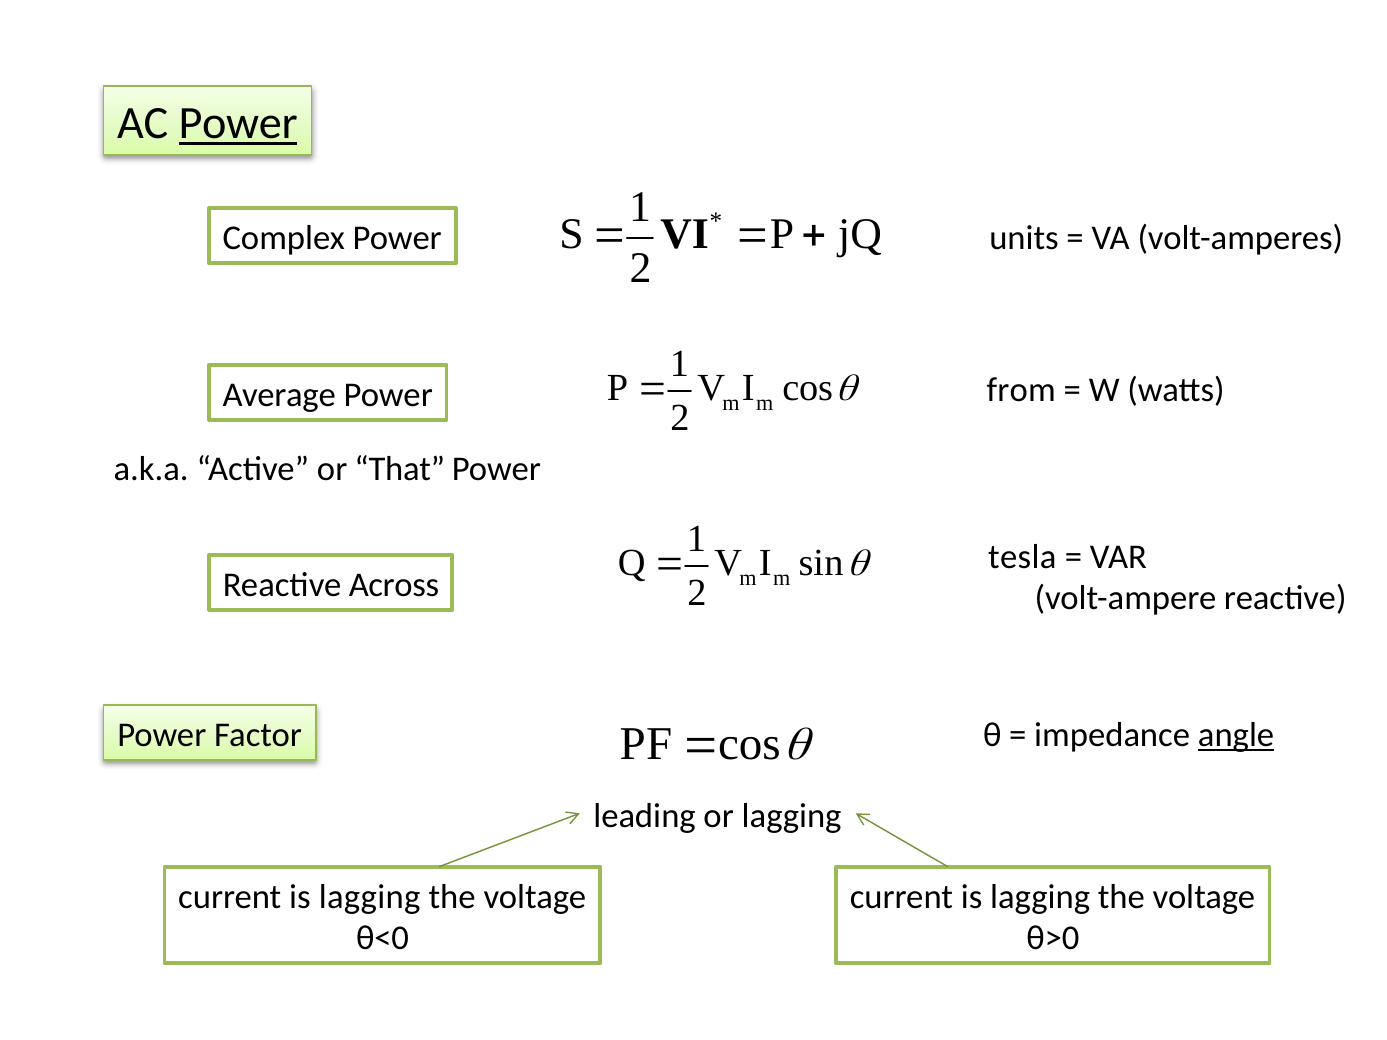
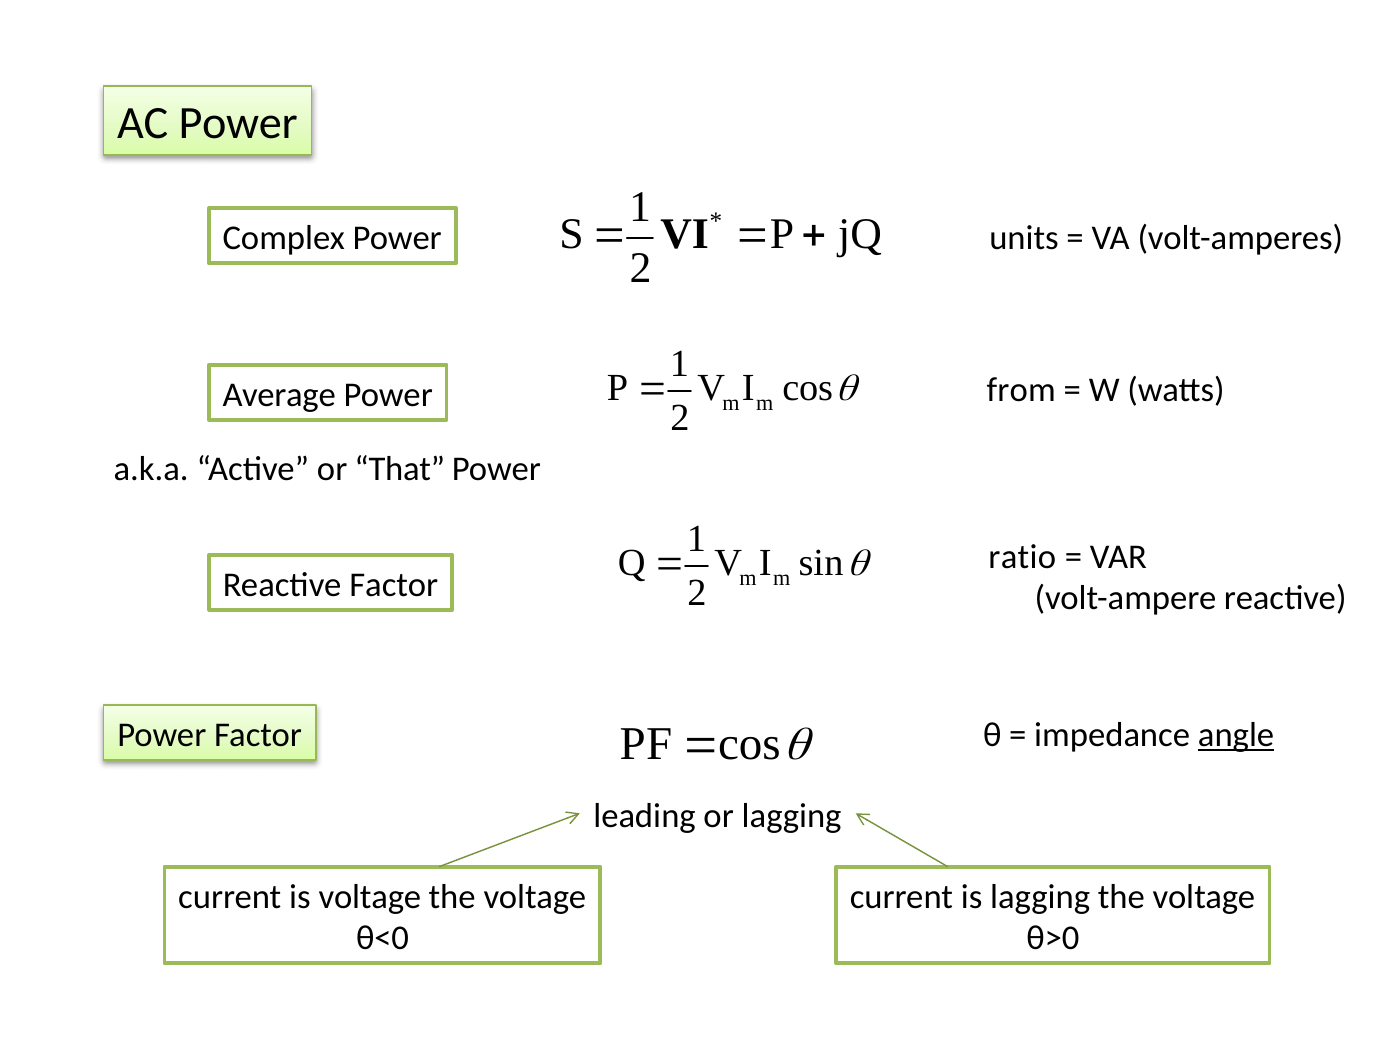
Power at (238, 124) underline: present -> none
tesla: tesla -> ratio
Reactive Across: Across -> Factor
lagging at (370, 897): lagging -> voltage
